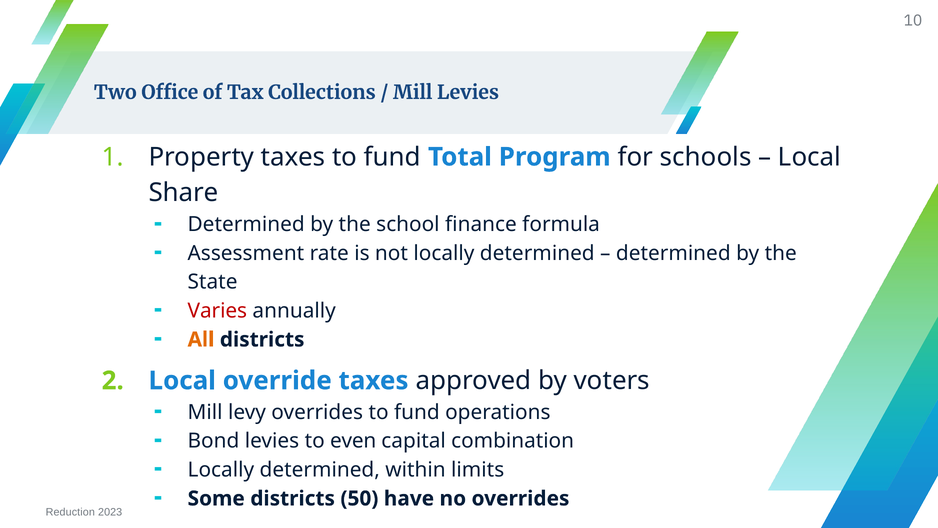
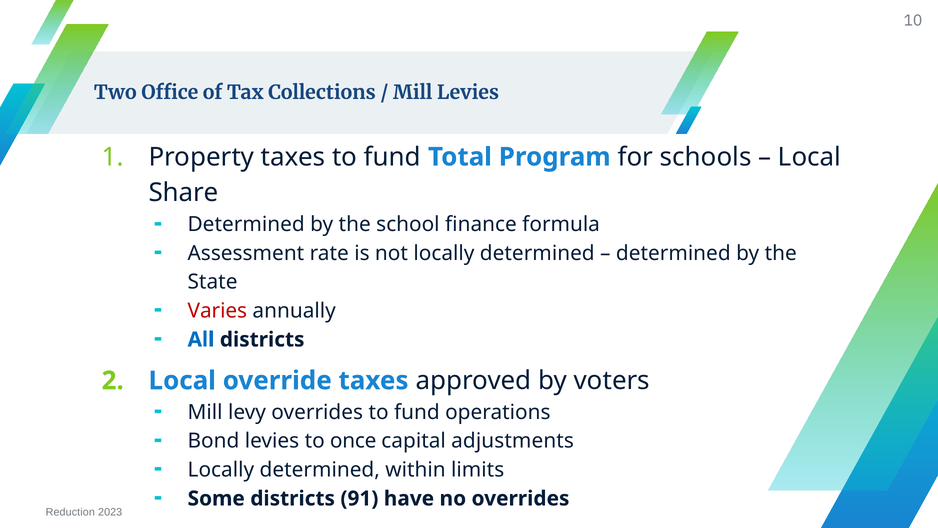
All colour: orange -> blue
even: even -> once
combination: combination -> adjustments
50: 50 -> 91
